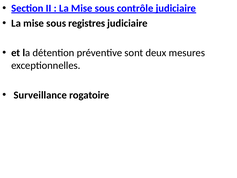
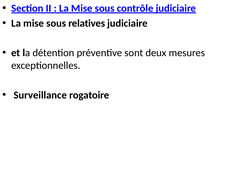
registres: registres -> relatives
